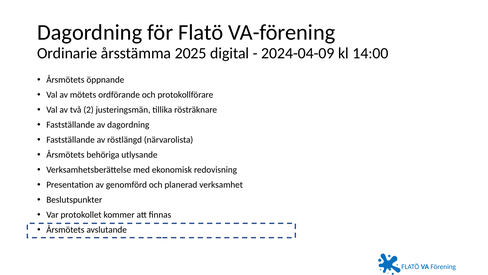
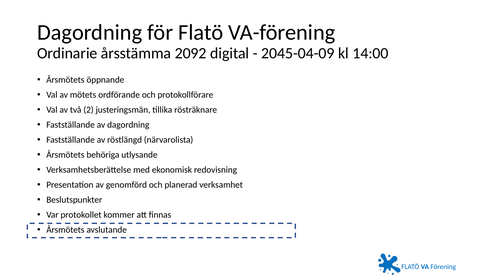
2025: 2025 -> 2092
2024-04-09: 2024-04-09 -> 2045-04-09
